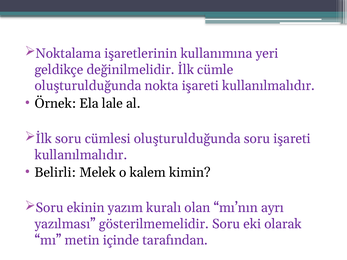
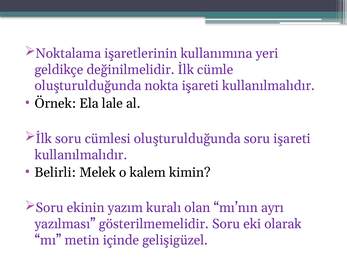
tarafından: tarafından -> gelişigüzel
